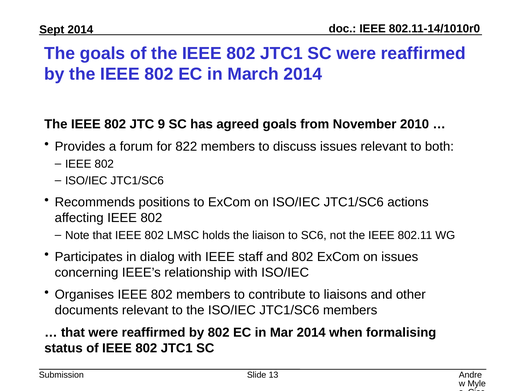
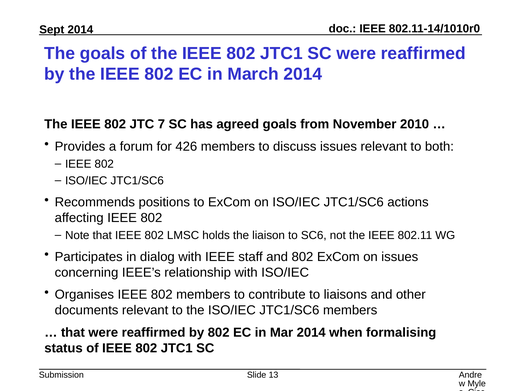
9: 9 -> 7
822: 822 -> 426
